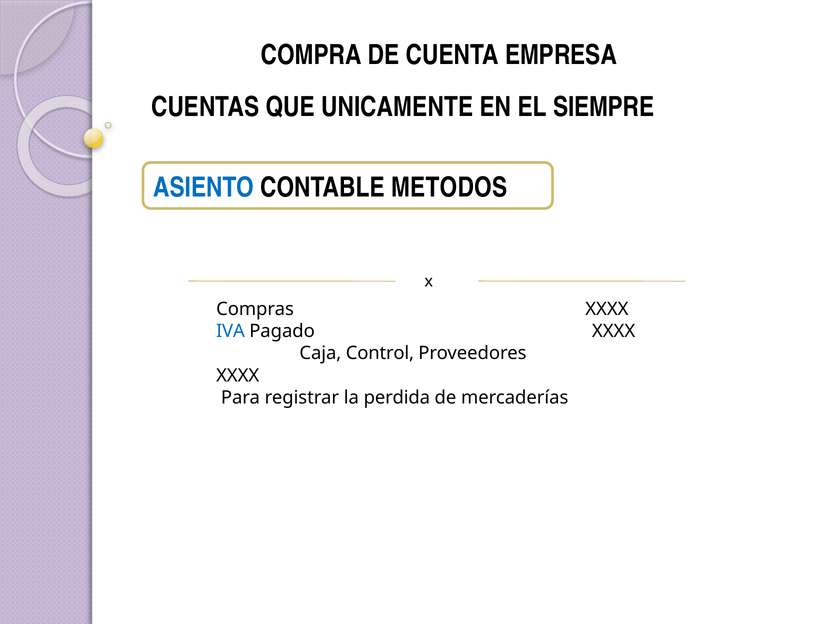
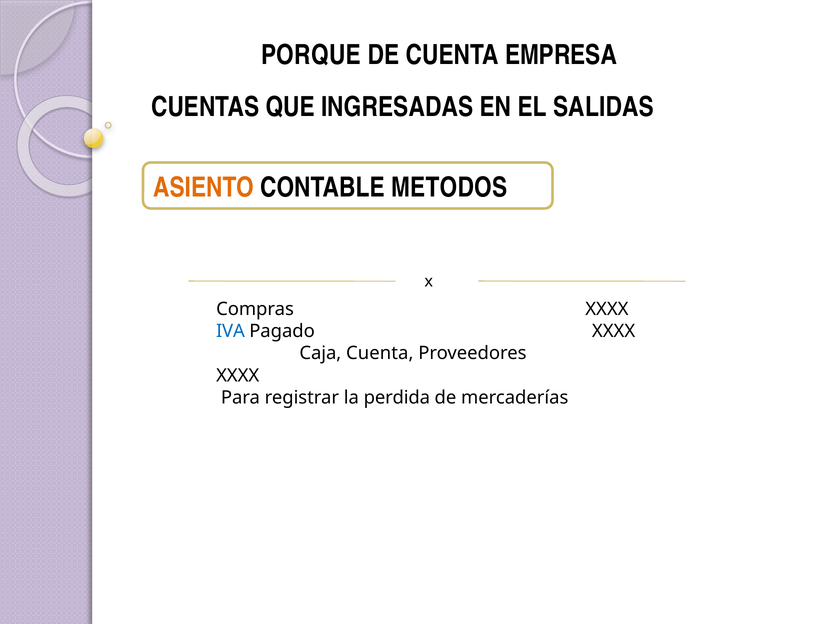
COMPRA: COMPRA -> PORQUE
UNICAMENTE: UNICAMENTE -> INGRESADAS
SIEMPRE: SIEMPRE -> SALIDAS
ASIENTO colour: blue -> orange
Caja Control: Control -> Cuenta
